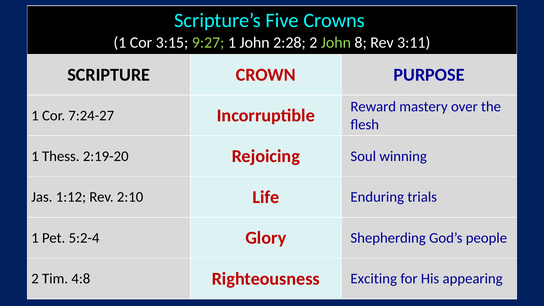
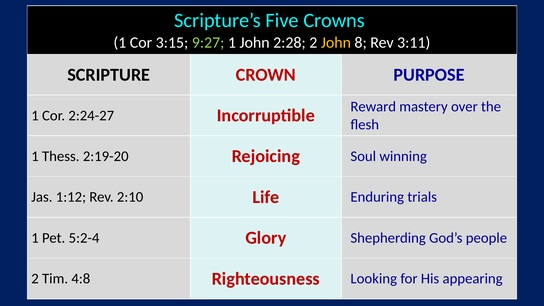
John at (336, 43) colour: light green -> yellow
7:24-27: 7:24-27 -> 2:24-27
Exciting: Exciting -> Looking
